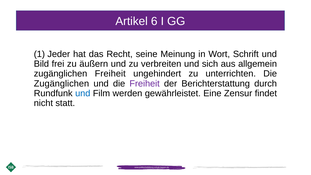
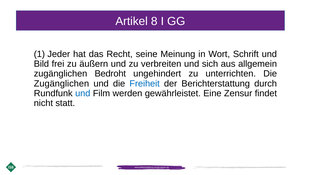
6: 6 -> 8
zugänglichen Freiheit: Freiheit -> Bedroht
Freiheit at (145, 84) colour: purple -> blue
